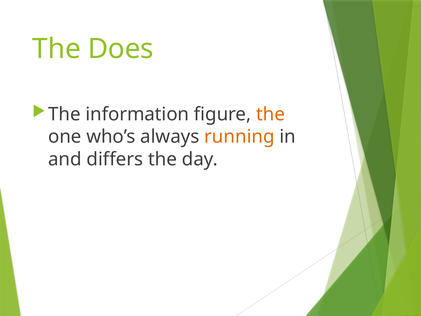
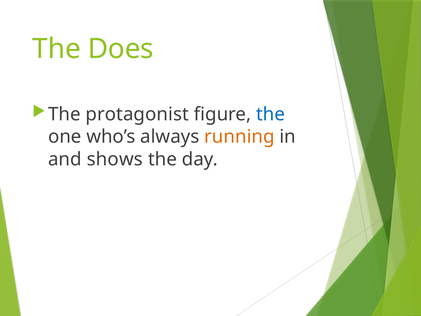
information: information -> protagonist
the at (271, 114) colour: orange -> blue
differs: differs -> shows
